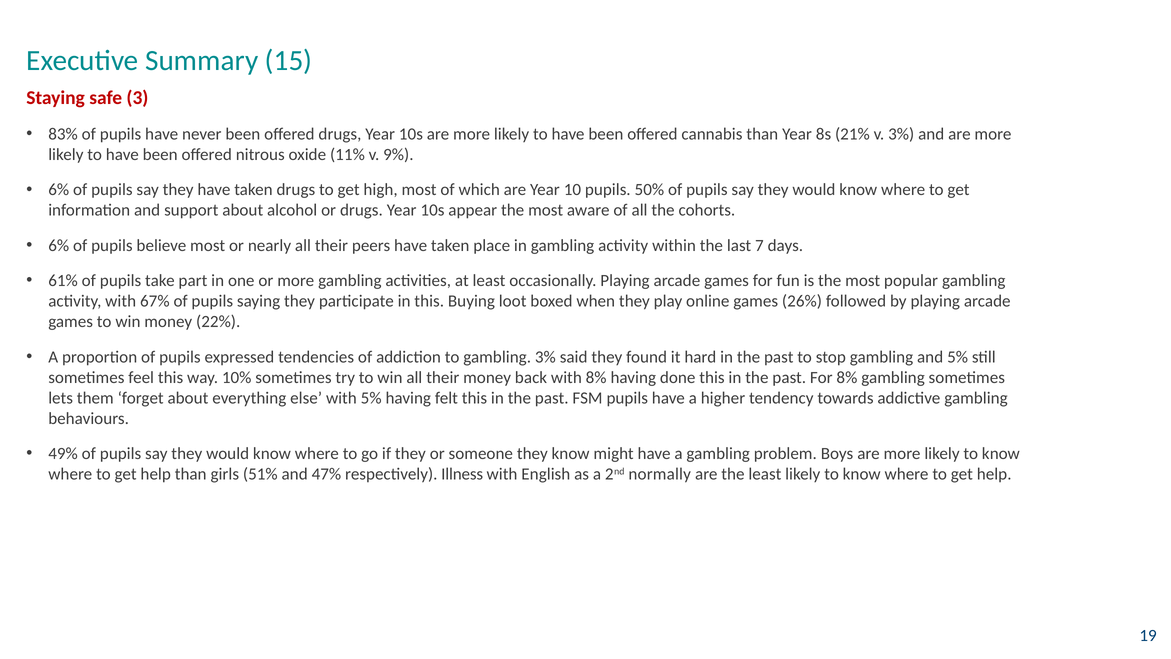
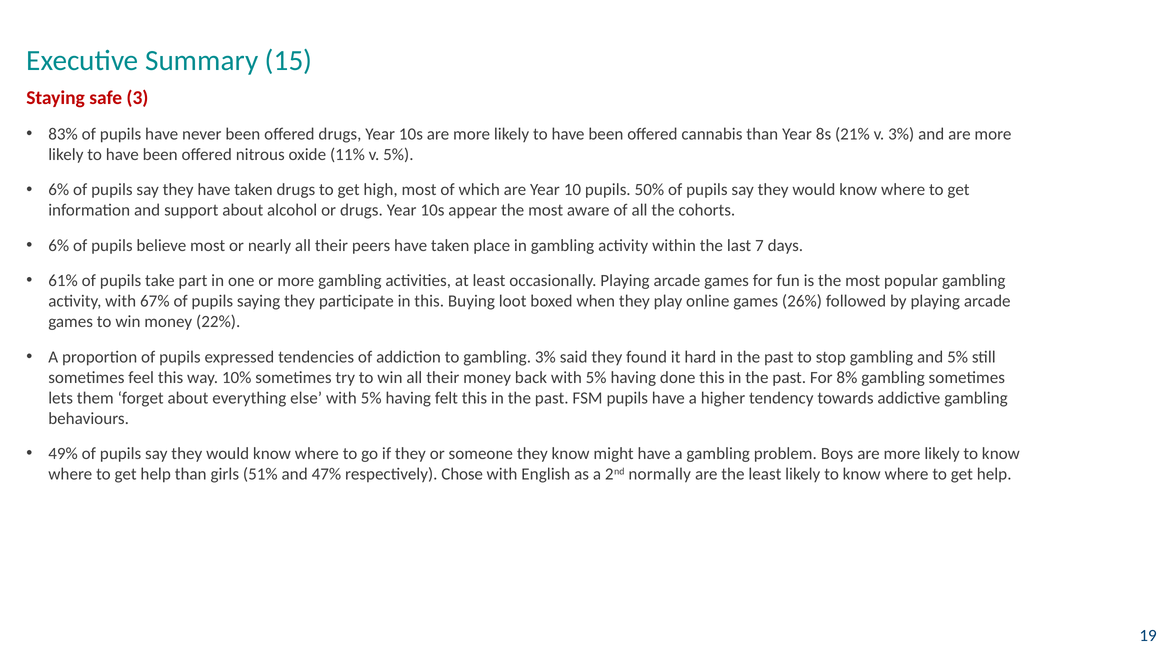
v 9%: 9% -> 5%
back with 8%: 8% -> 5%
Illness: Illness -> Chose
